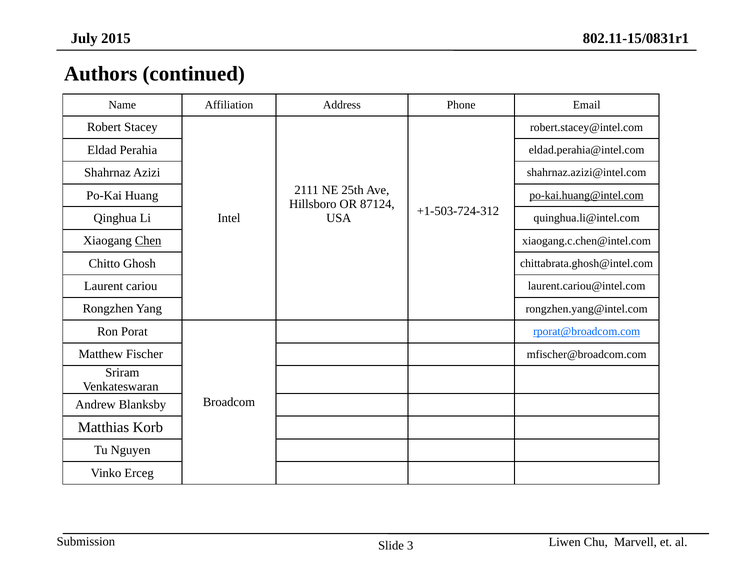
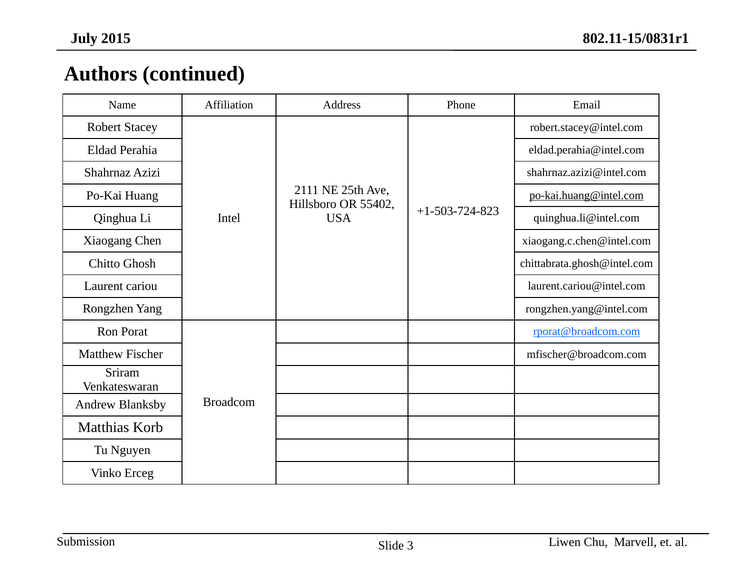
87124: 87124 -> 55402
+1-503-724-312: +1-503-724-312 -> +1-503-724-823
Chen underline: present -> none
